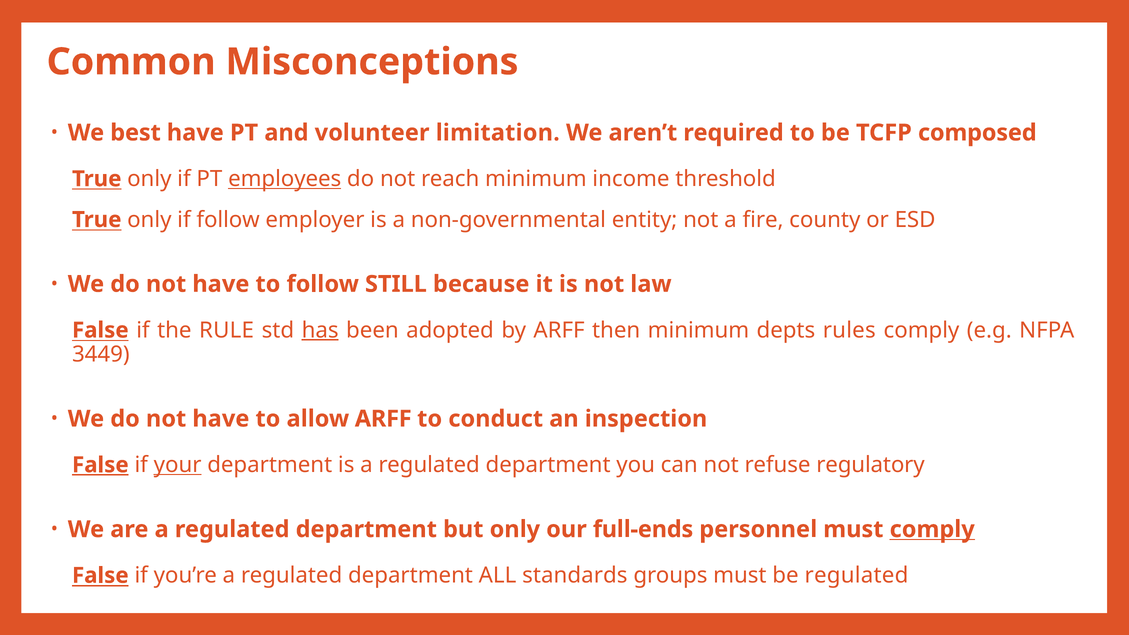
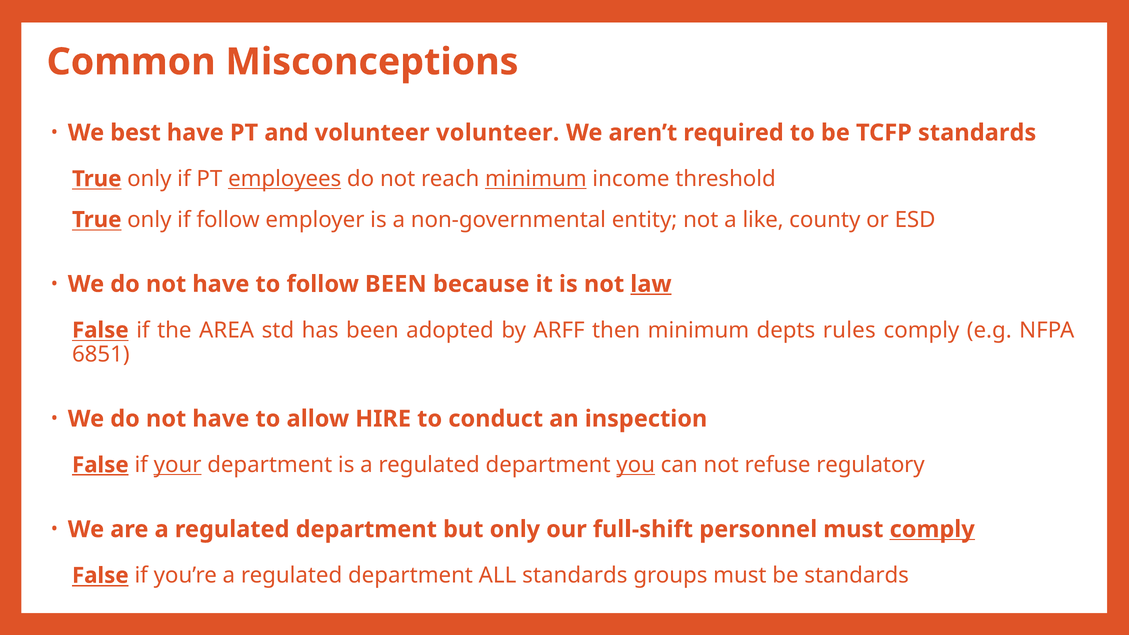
volunteer limitation: limitation -> volunteer
TCFP composed: composed -> standards
minimum at (536, 179) underline: none -> present
fire: fire -> like
follow STILL: STILL -> BEEN
law underline: none -> present
RULE: RULE -> AREA
has underline: present -> none
3449: 3449 -> 6851
allow ARFF: ARFF -> HIRE
you underline: none -> present
full-ends: full-ends -> full-shift
be regulated: regulated -> standards
